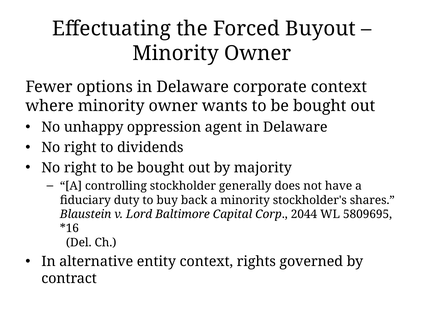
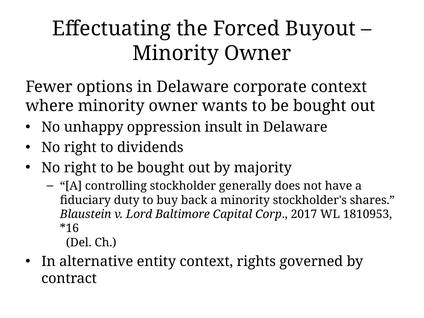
agent: agent -> insult
2044: 2044 -> 2017
5809695: 5809695 -> 1810953
